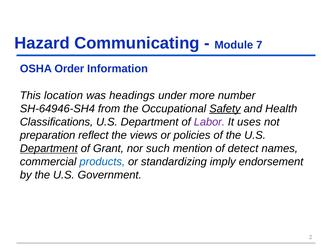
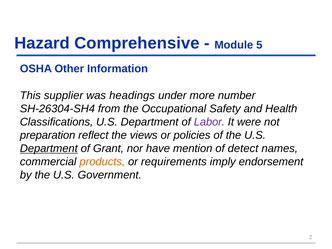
Communicating: Communicating -> Comprehensive
7: 7 -> 5
Order: Order -> Other
location: location -> supplier
SH-64946-SH4: SH-64946-SH4 -> SH-26304-SH4
Safety underline: present -> none
uses: uses -> were
such: such -> have
products colour: blue -> orange
standardizing: standardizing -> requirements
